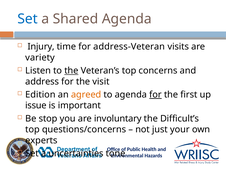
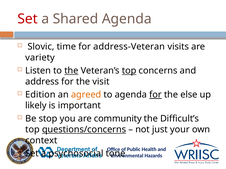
Set at (28, 19) colour: blue -> red
Injury: Injury -> Slovic
top at (129, 71) underline: none -> present
first: first -> else
issue: issue -> likely
involuntary: involuntary -> community
questions/concerns underline: none -> present
experts: experts -> context
uncertainties: uncertainties -> psychosocial
